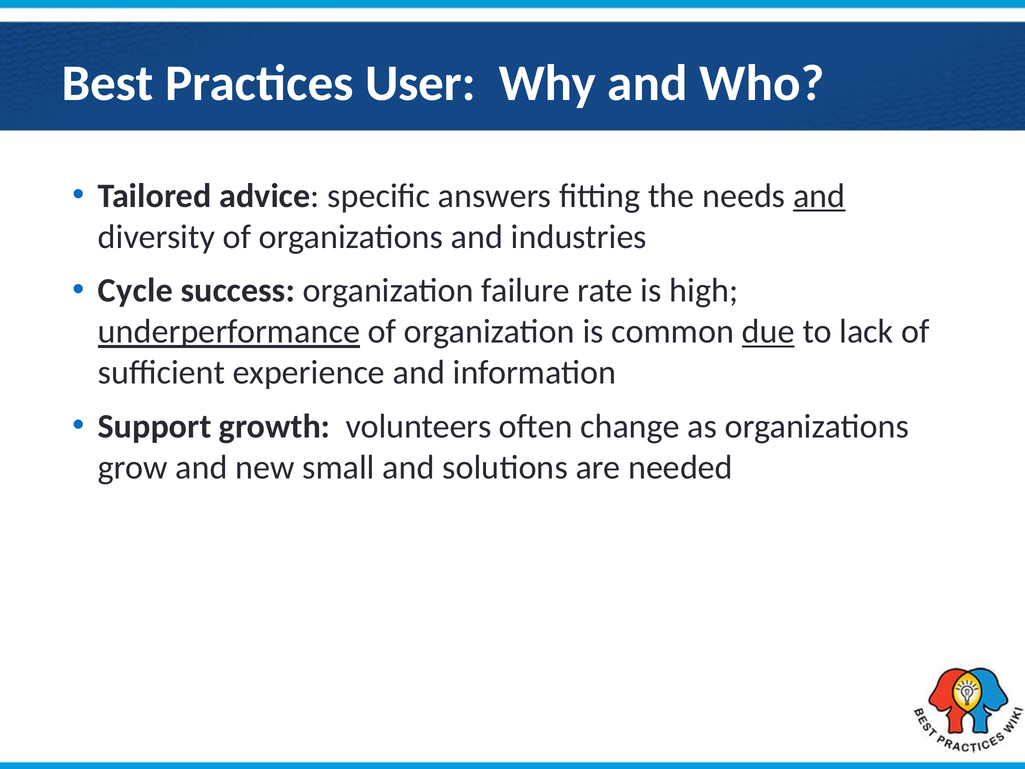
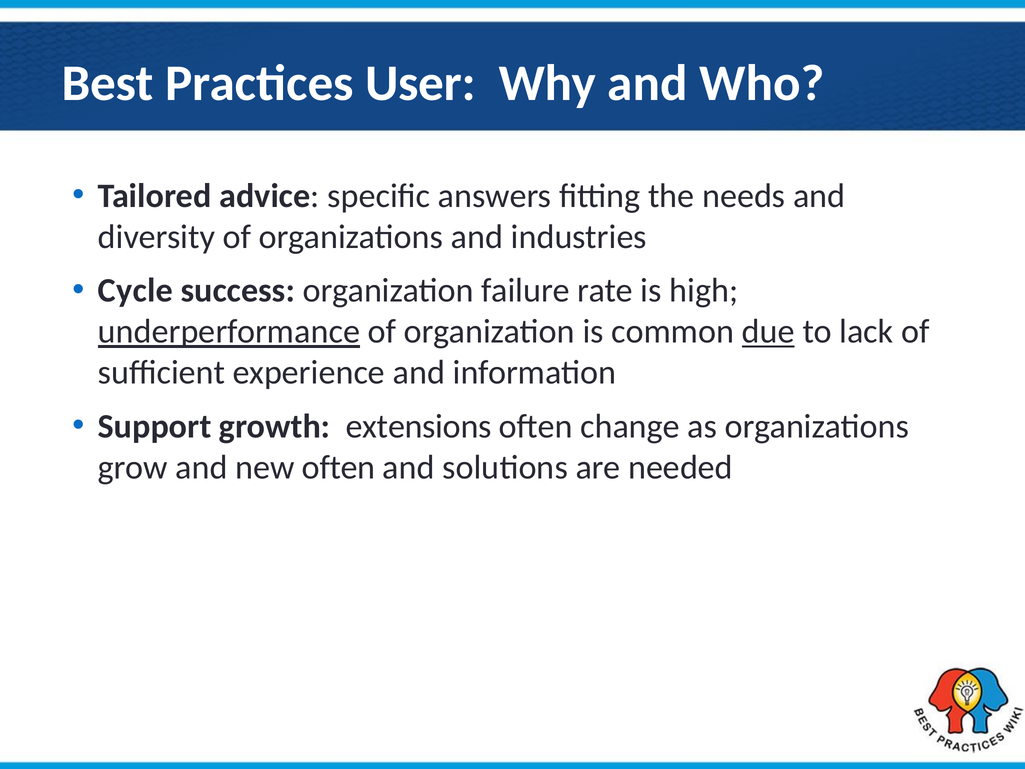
and at (819, 196) underline: present -> none
volunteers: volunteers -> extensions
new small: small -> often
